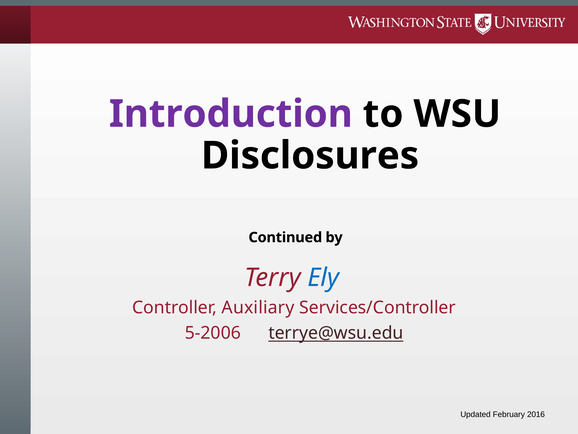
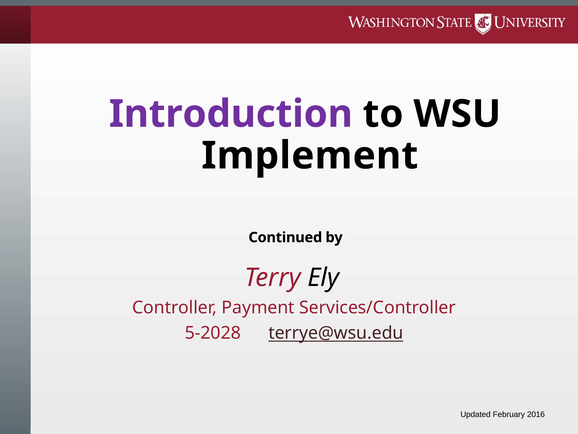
Disclosures: Disclosures -> Implement
Ely colour: blue -> black
Auxiliary: Auxiliary -> Payment
5-2006: 5-2006 -> 5-2028
